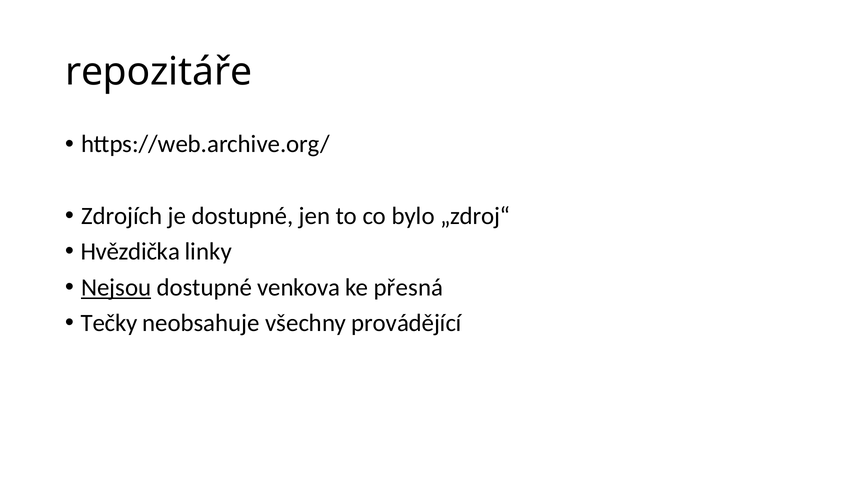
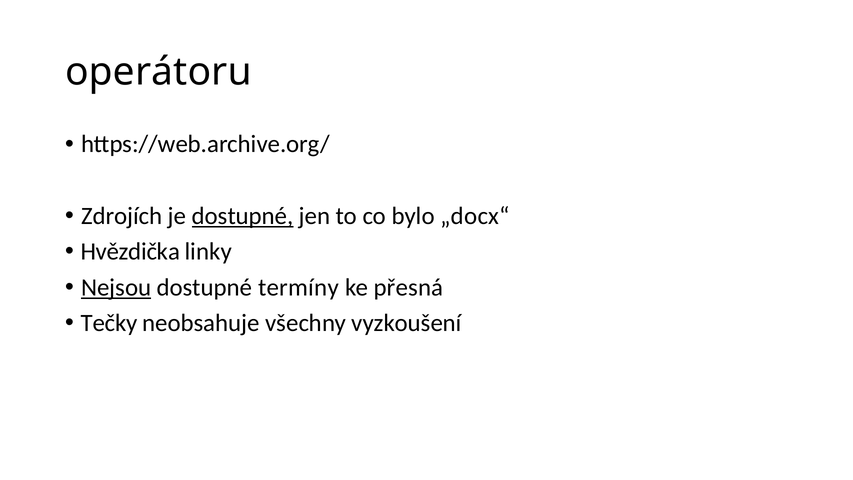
repozitáře: repozitáře -> operátoru
dostupné at (243, 216) underline: none -> present
„zdroj“: „zdroj“ -> „docx“
venkova: venkova -> termíny
provádějící: provádějící -> vyzkoušení
